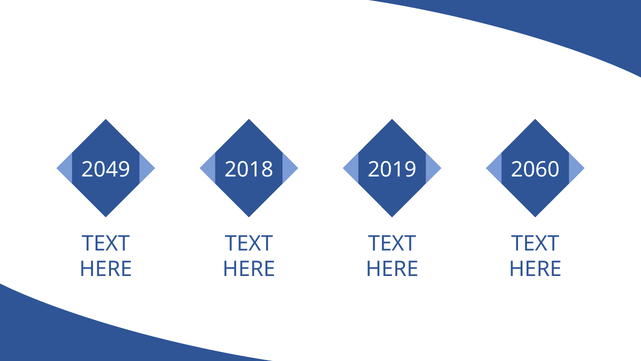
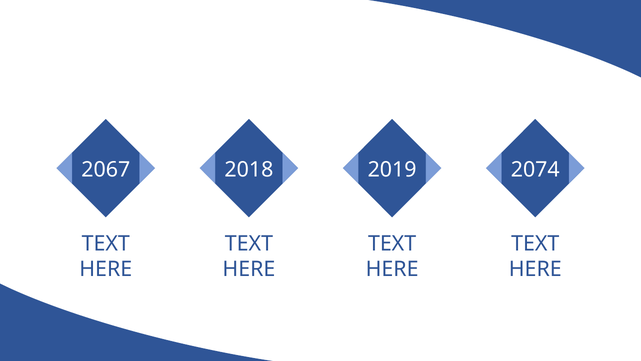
2049: 2049 -> 2067
2060: 2060 -> 2074
